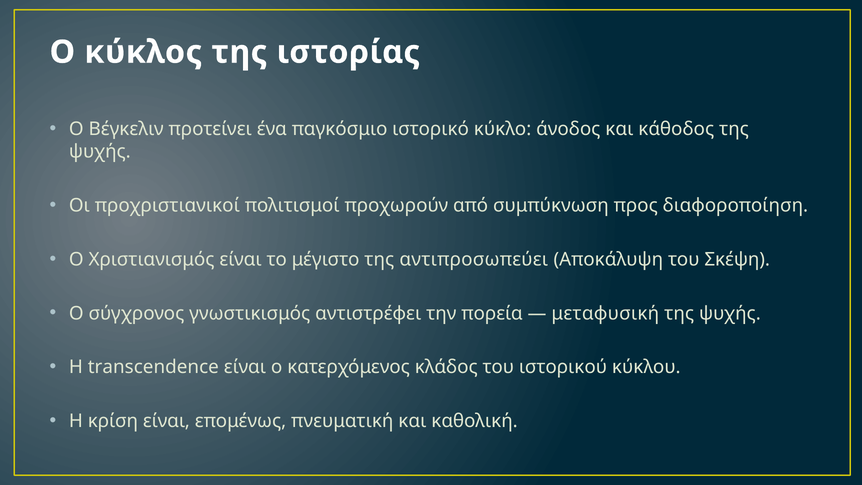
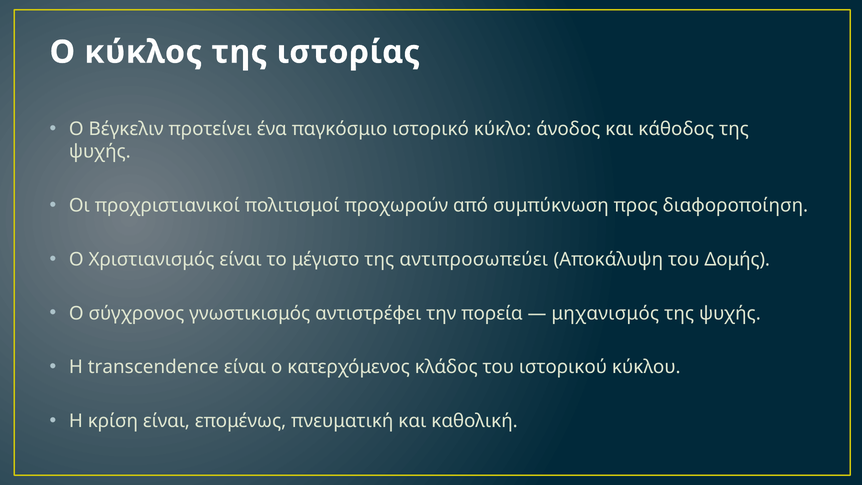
Σκέψη: Σκέψη -> Δομής
μεταφυσική: μεταφυσική -> μηχανισμός
